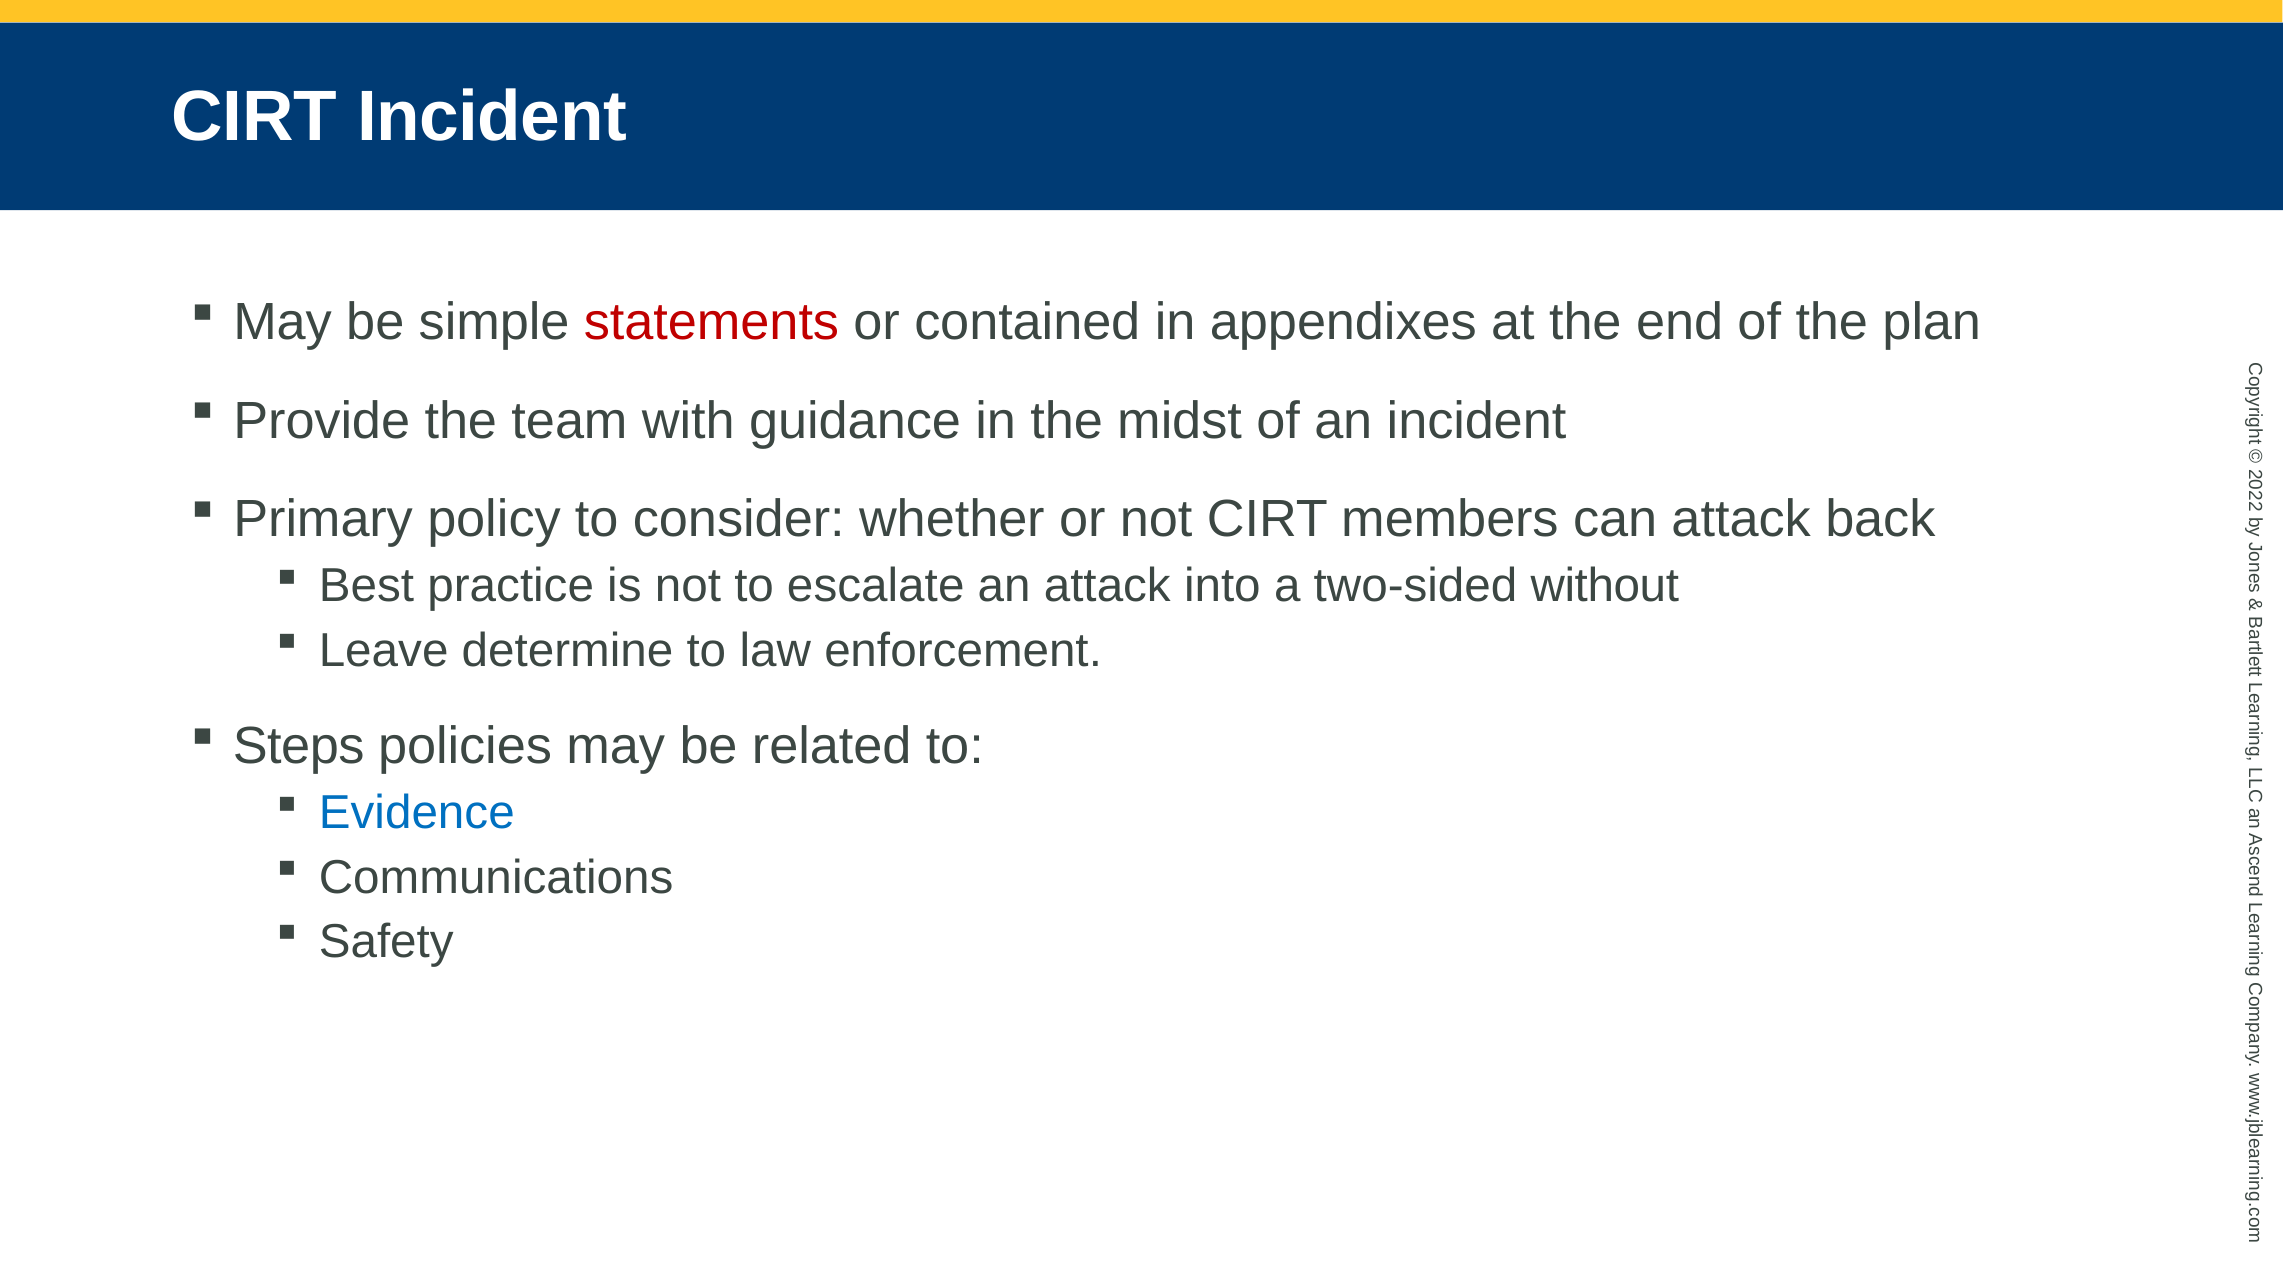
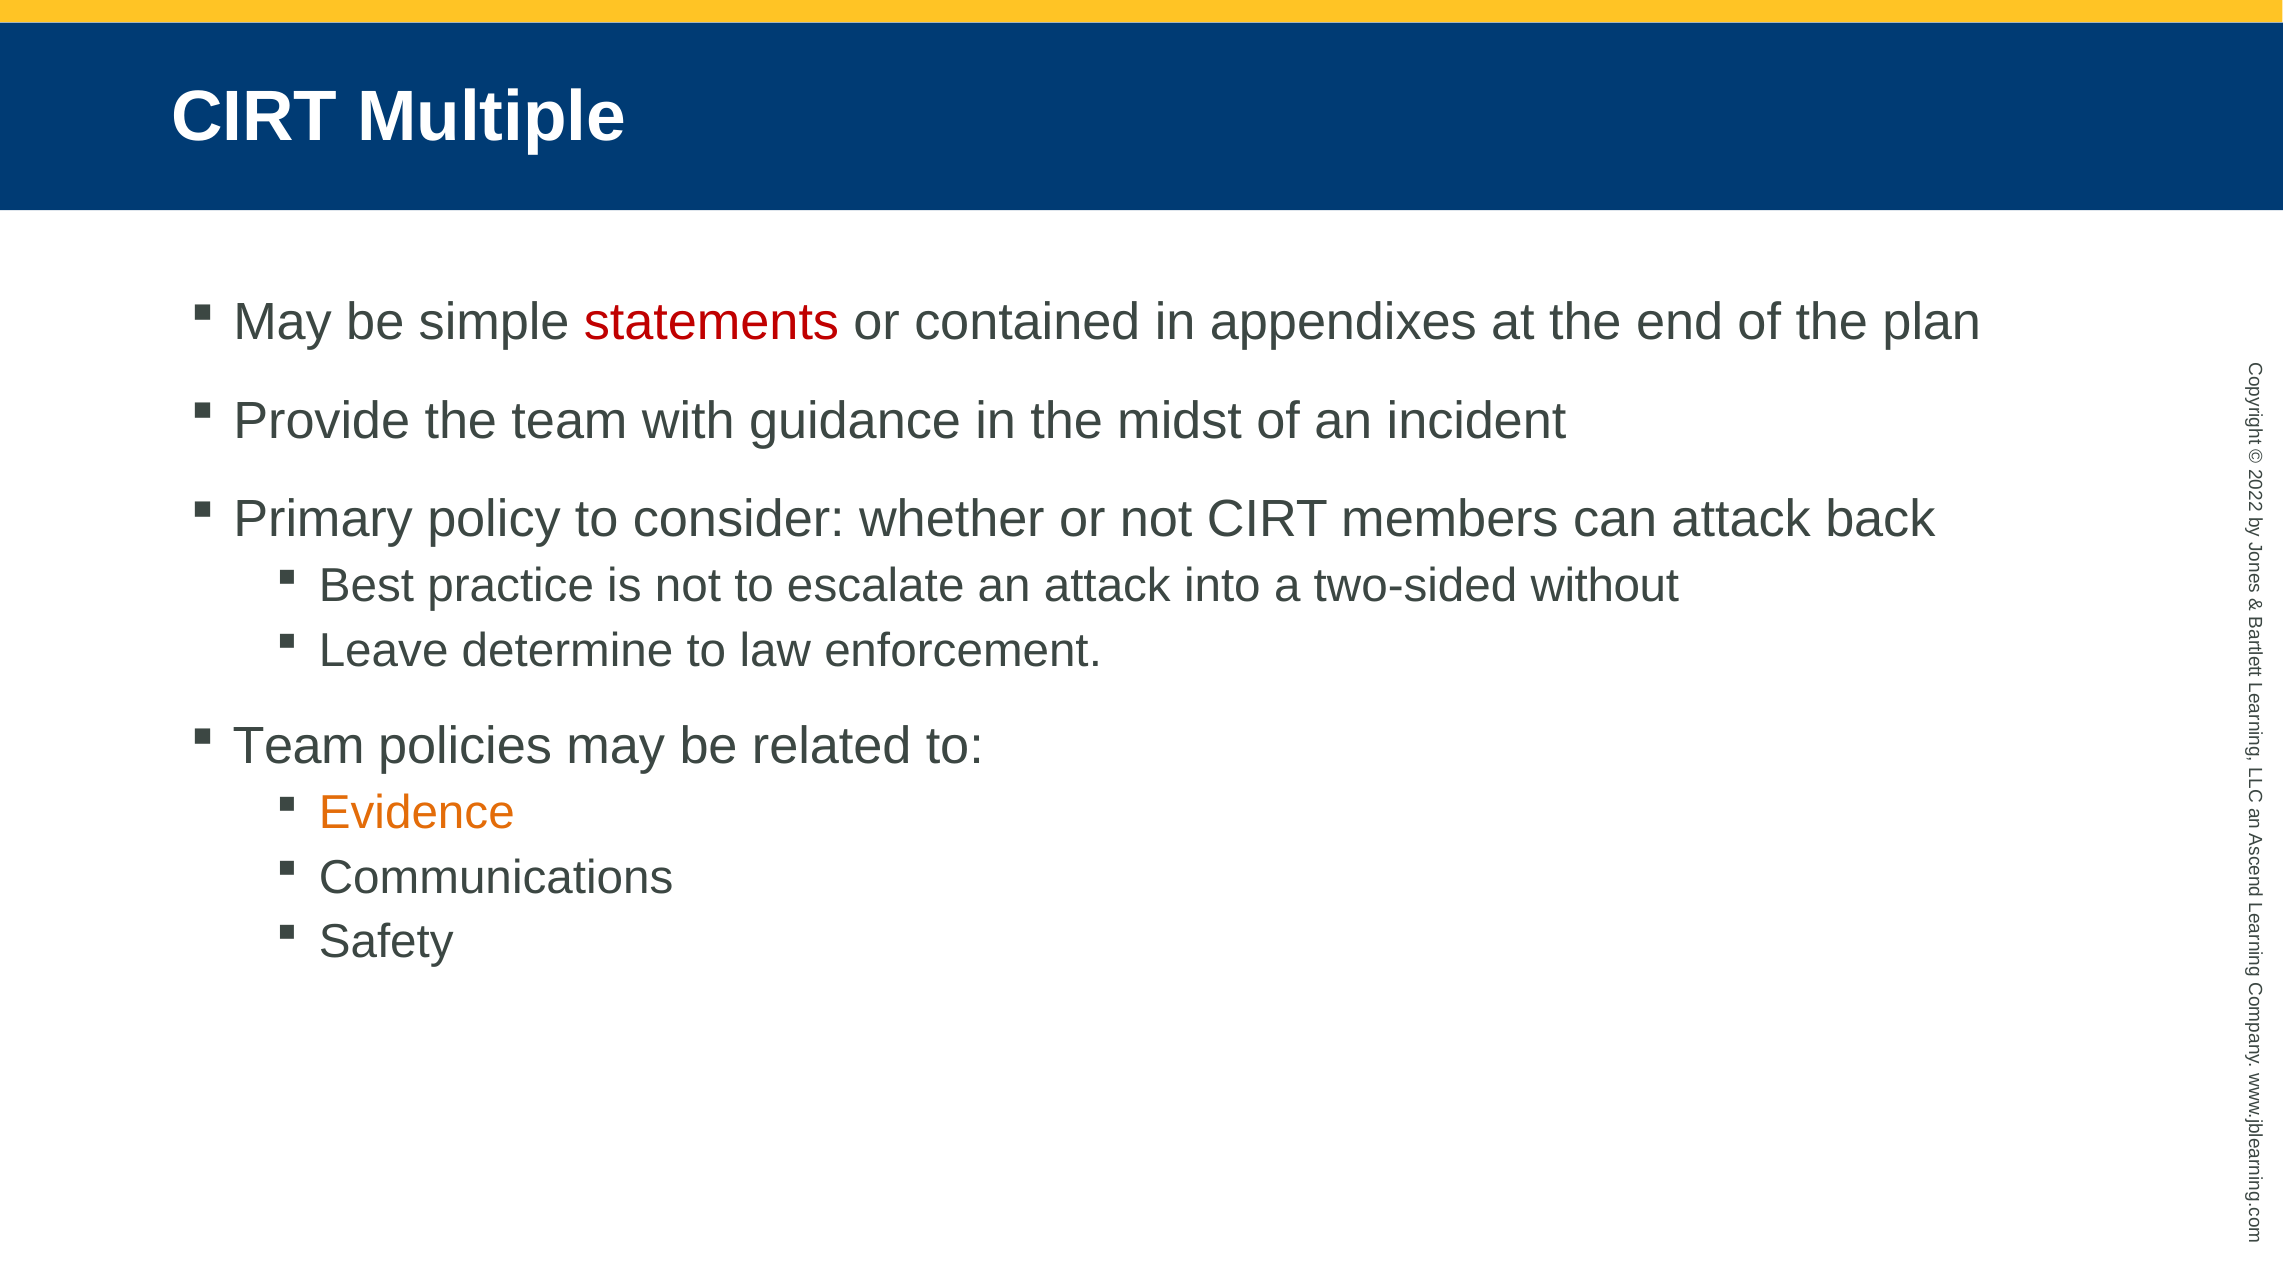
CIRT Incident: Incident -> Multiple
Steps at (299, 747): Steps -> Team
Evidence colour: blue -> orange
